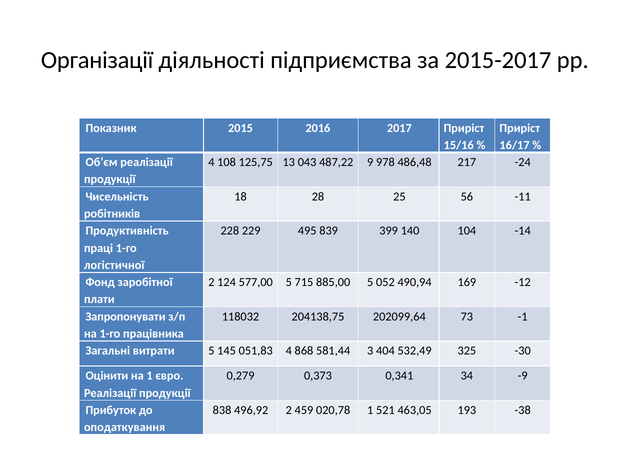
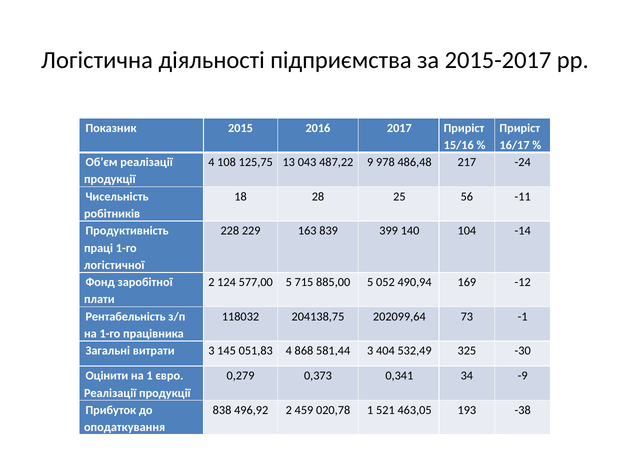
Організації: Організації -> Логістична
495: 495 -> 163
Запропонувати: Запропонувати -> Рентабельність
витрати 5: 5 -> 3
